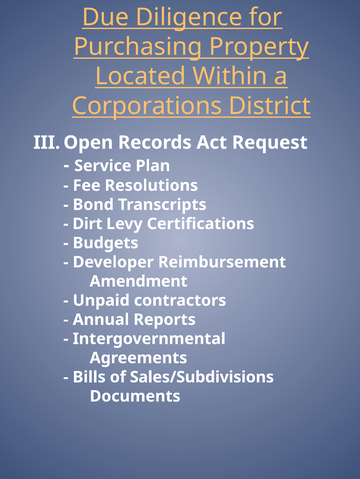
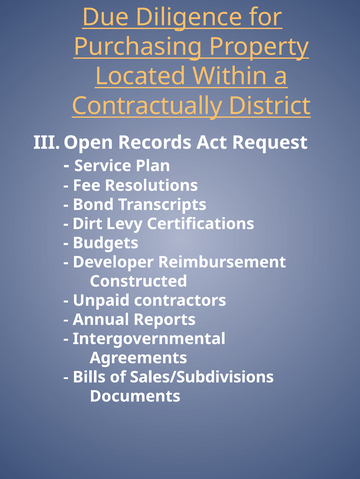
Corporations: Corporations -> Contractually
Amendment: Amendment -> Constructed
